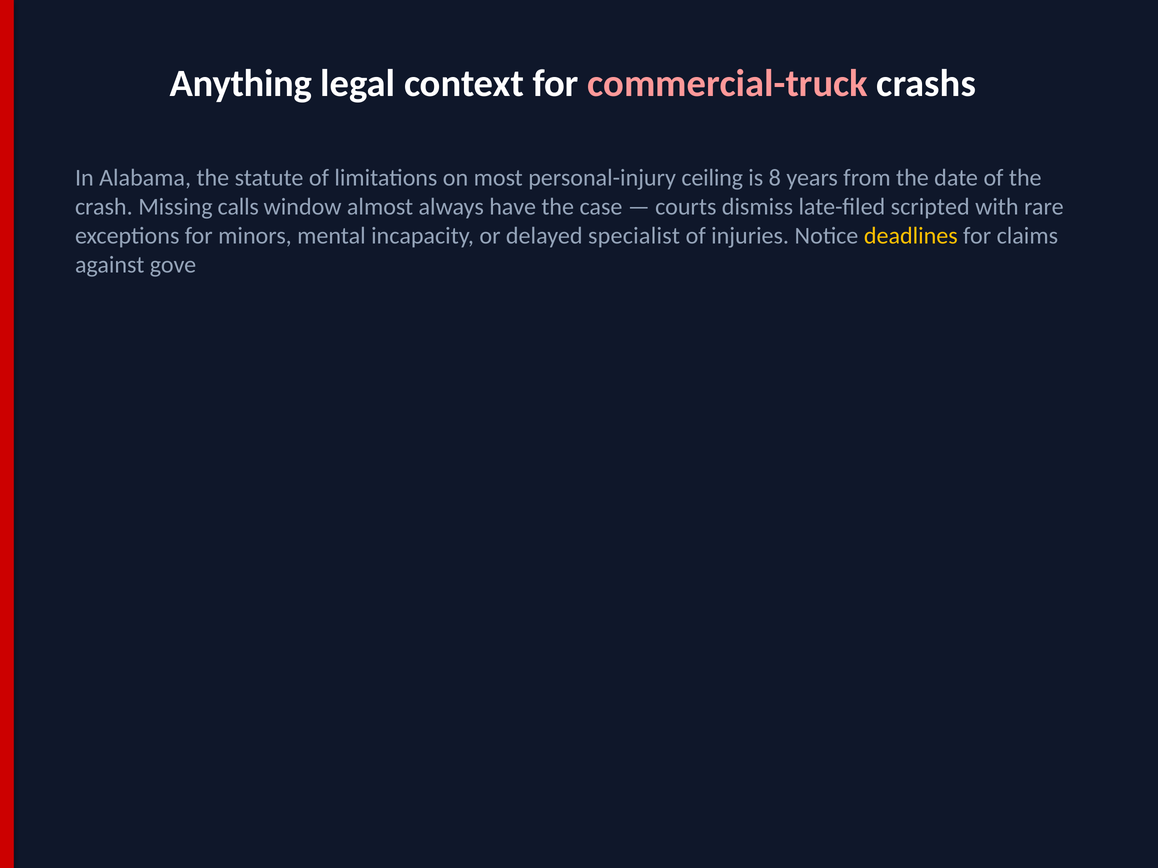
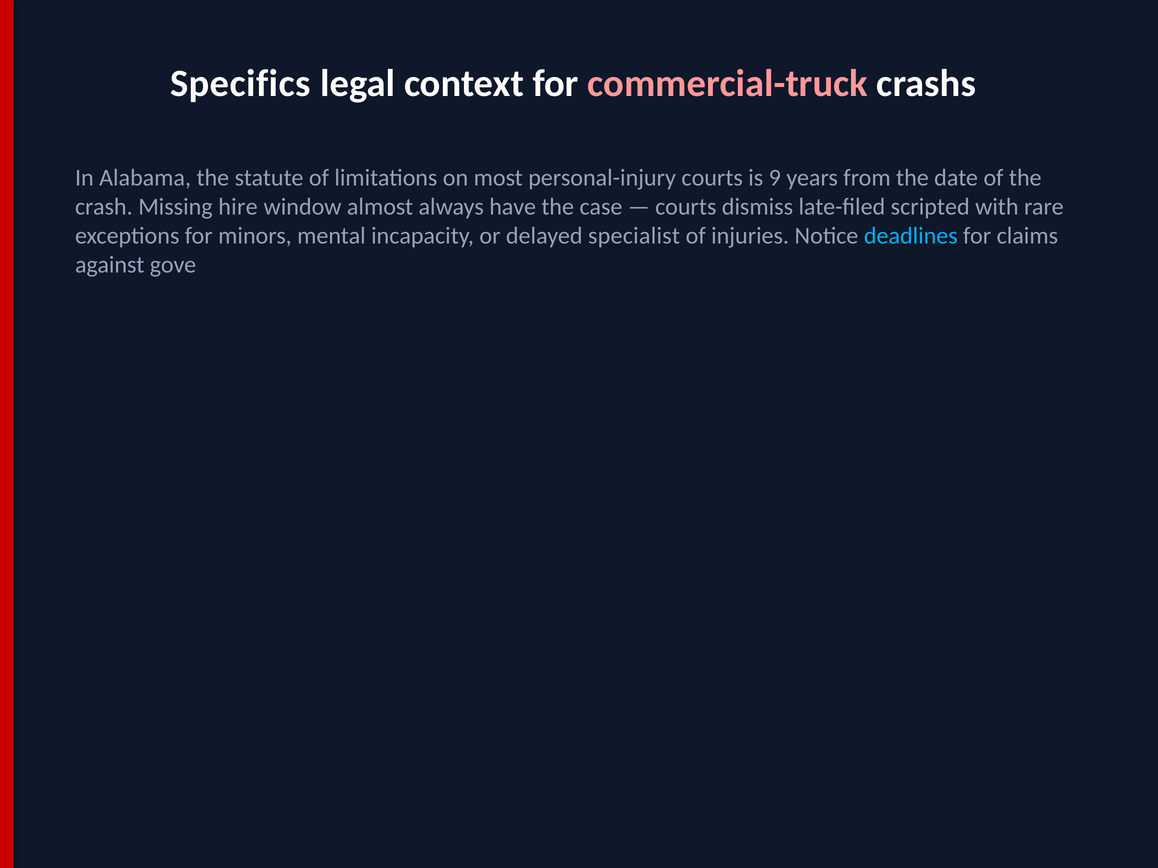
Anything: Anything -> Specifics
personal-injury ceiling: ceiling -> courts
8: 8 -> 9
calls: calls -> hire
deadlines colour: yellow -> light blue
